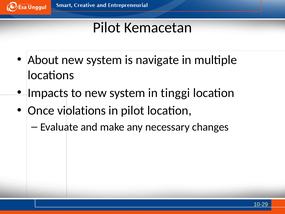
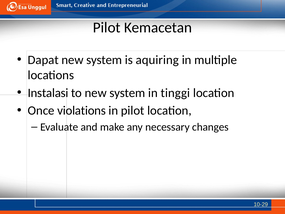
About: About -> Dapat
navigate: navigate -> aquiring
Impacts: Impacts -> Instalasi
